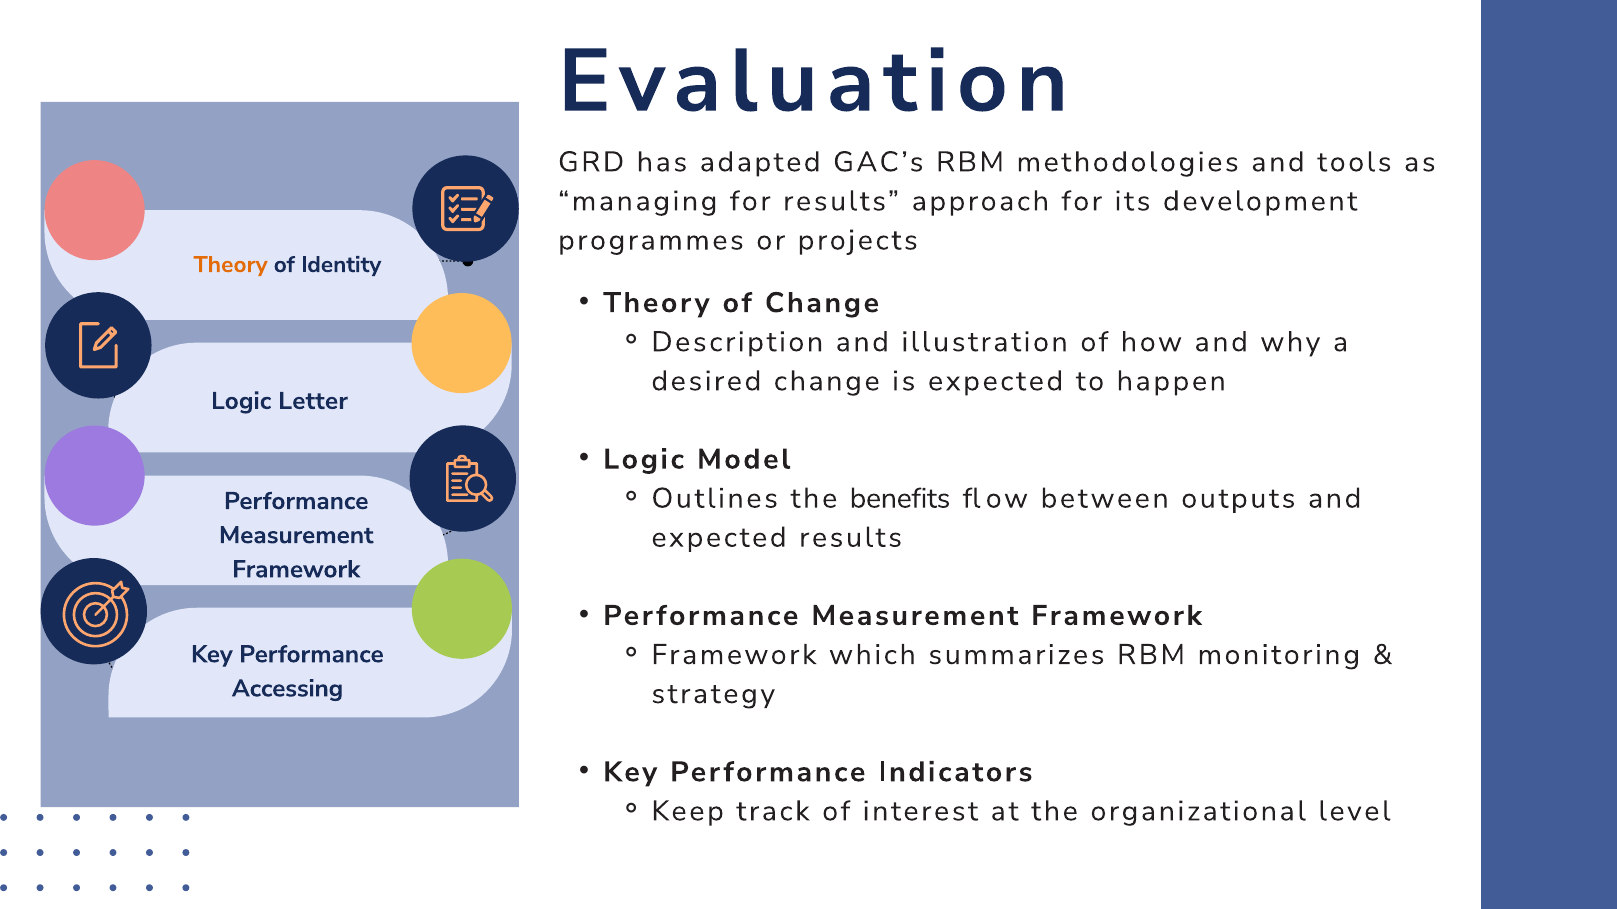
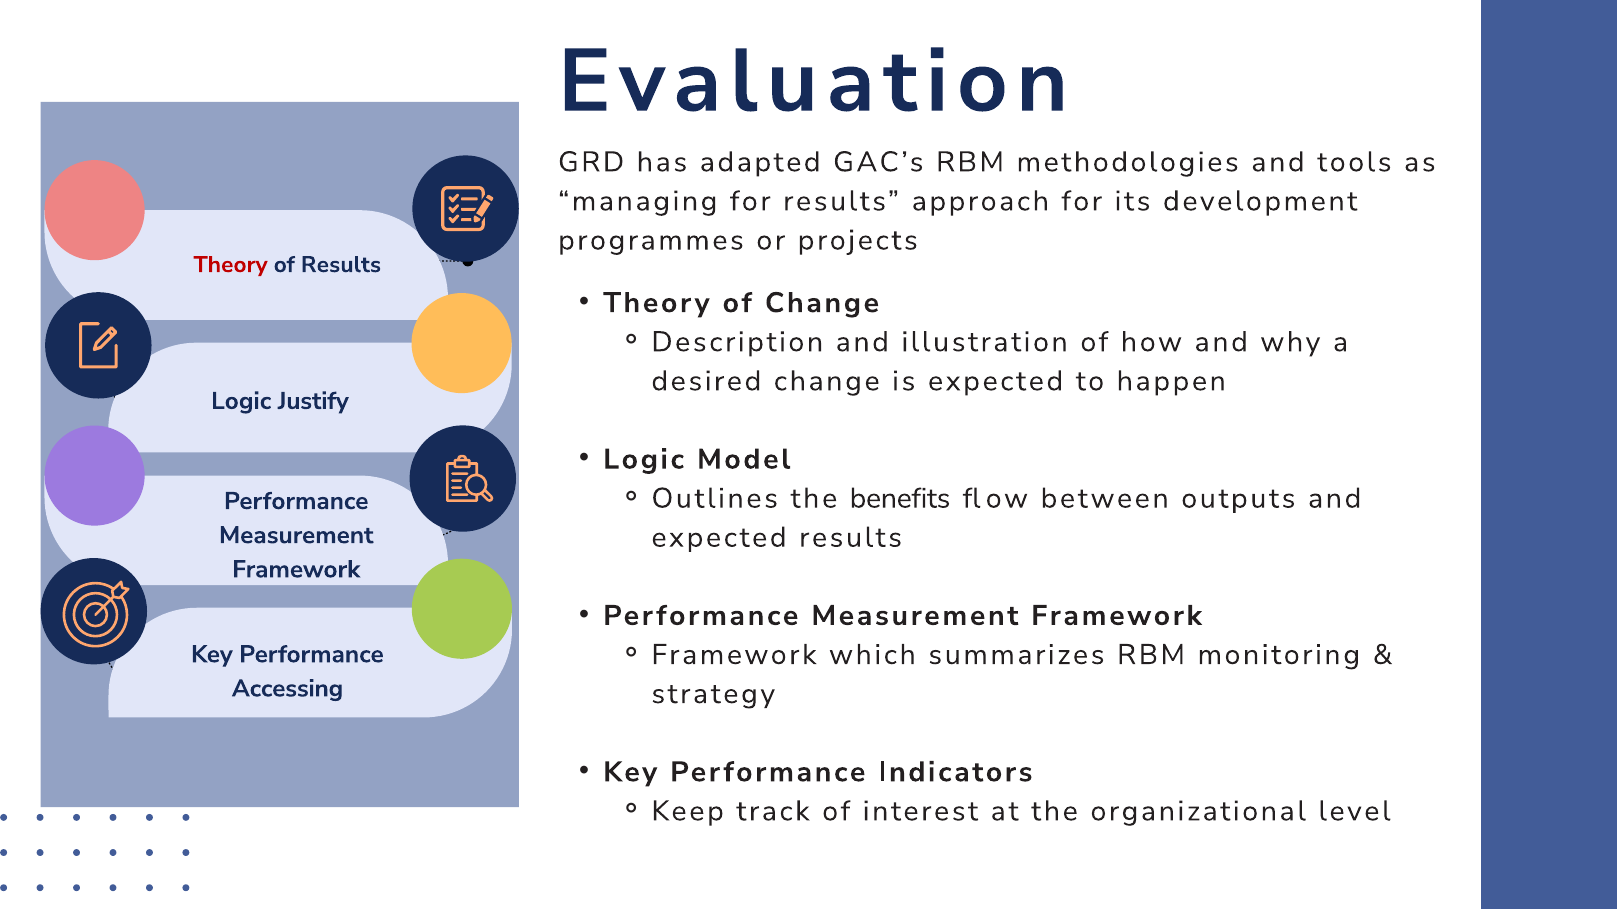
Theory at (231, 265) colour: orange -> red
of Identity: Identity -> Results
Letter: Letter -> Justify
